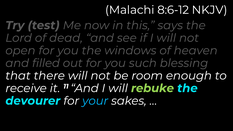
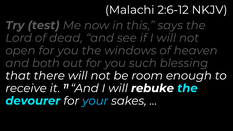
8:6-12: 8:6-12 -> 2:6-12
filled: filled -> both
rebuke colour: light green -> white
